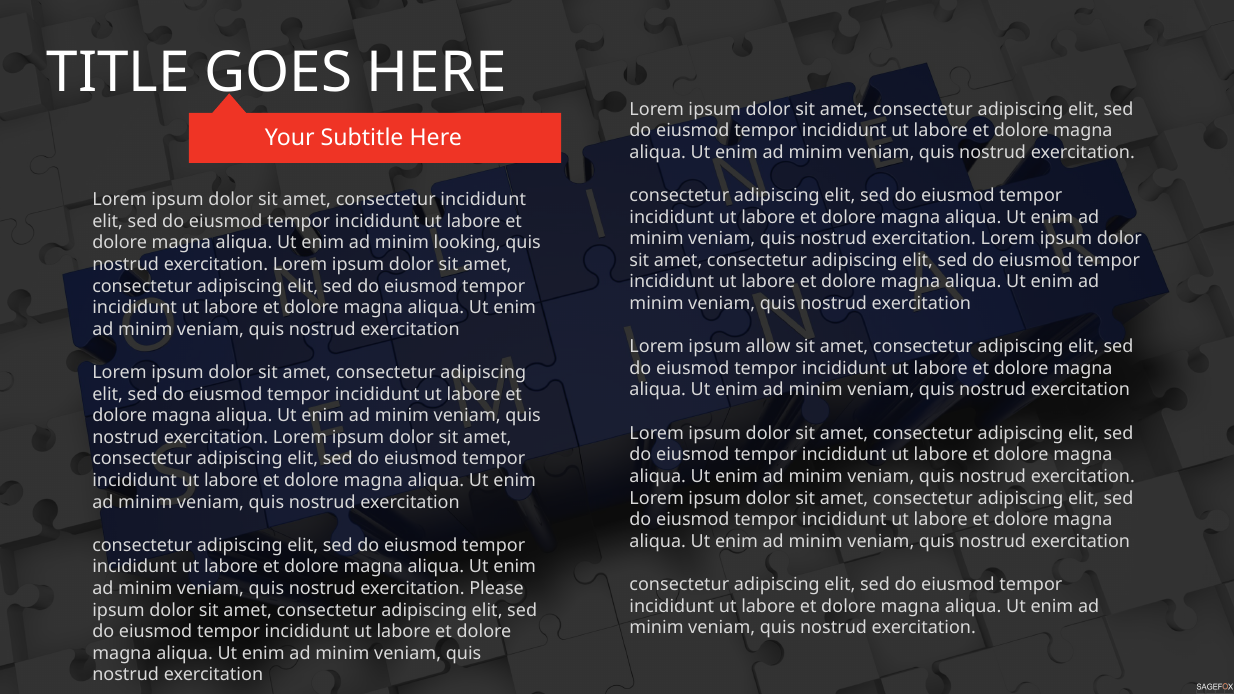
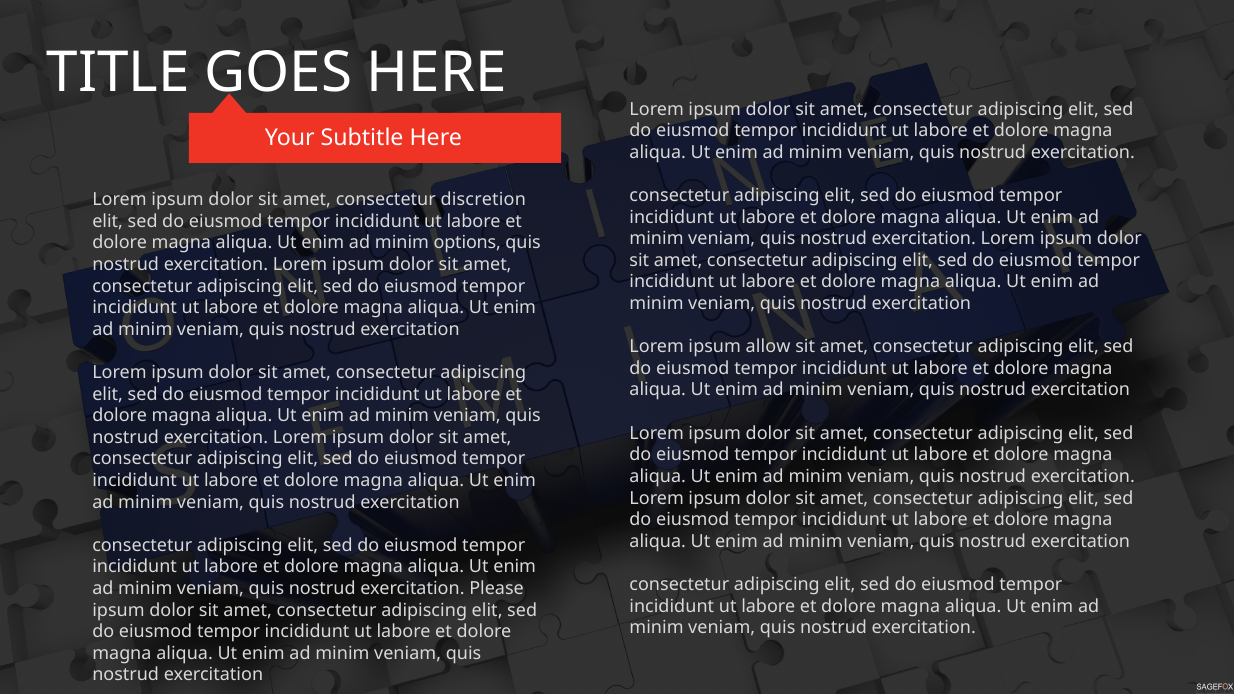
consectetur incididunt: incididunt -> discretion
looking: looking -> options
